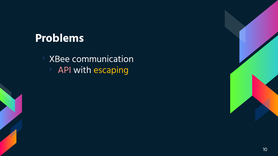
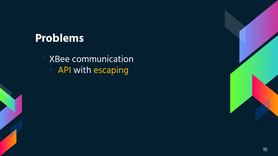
API colour: pink -> yellow
